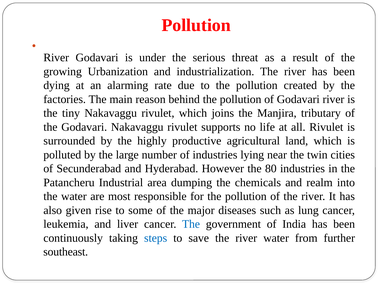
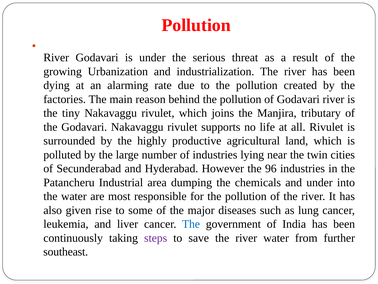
80: 80 -> 96
and realm: realm -> under
steps colour: blue -> purple
